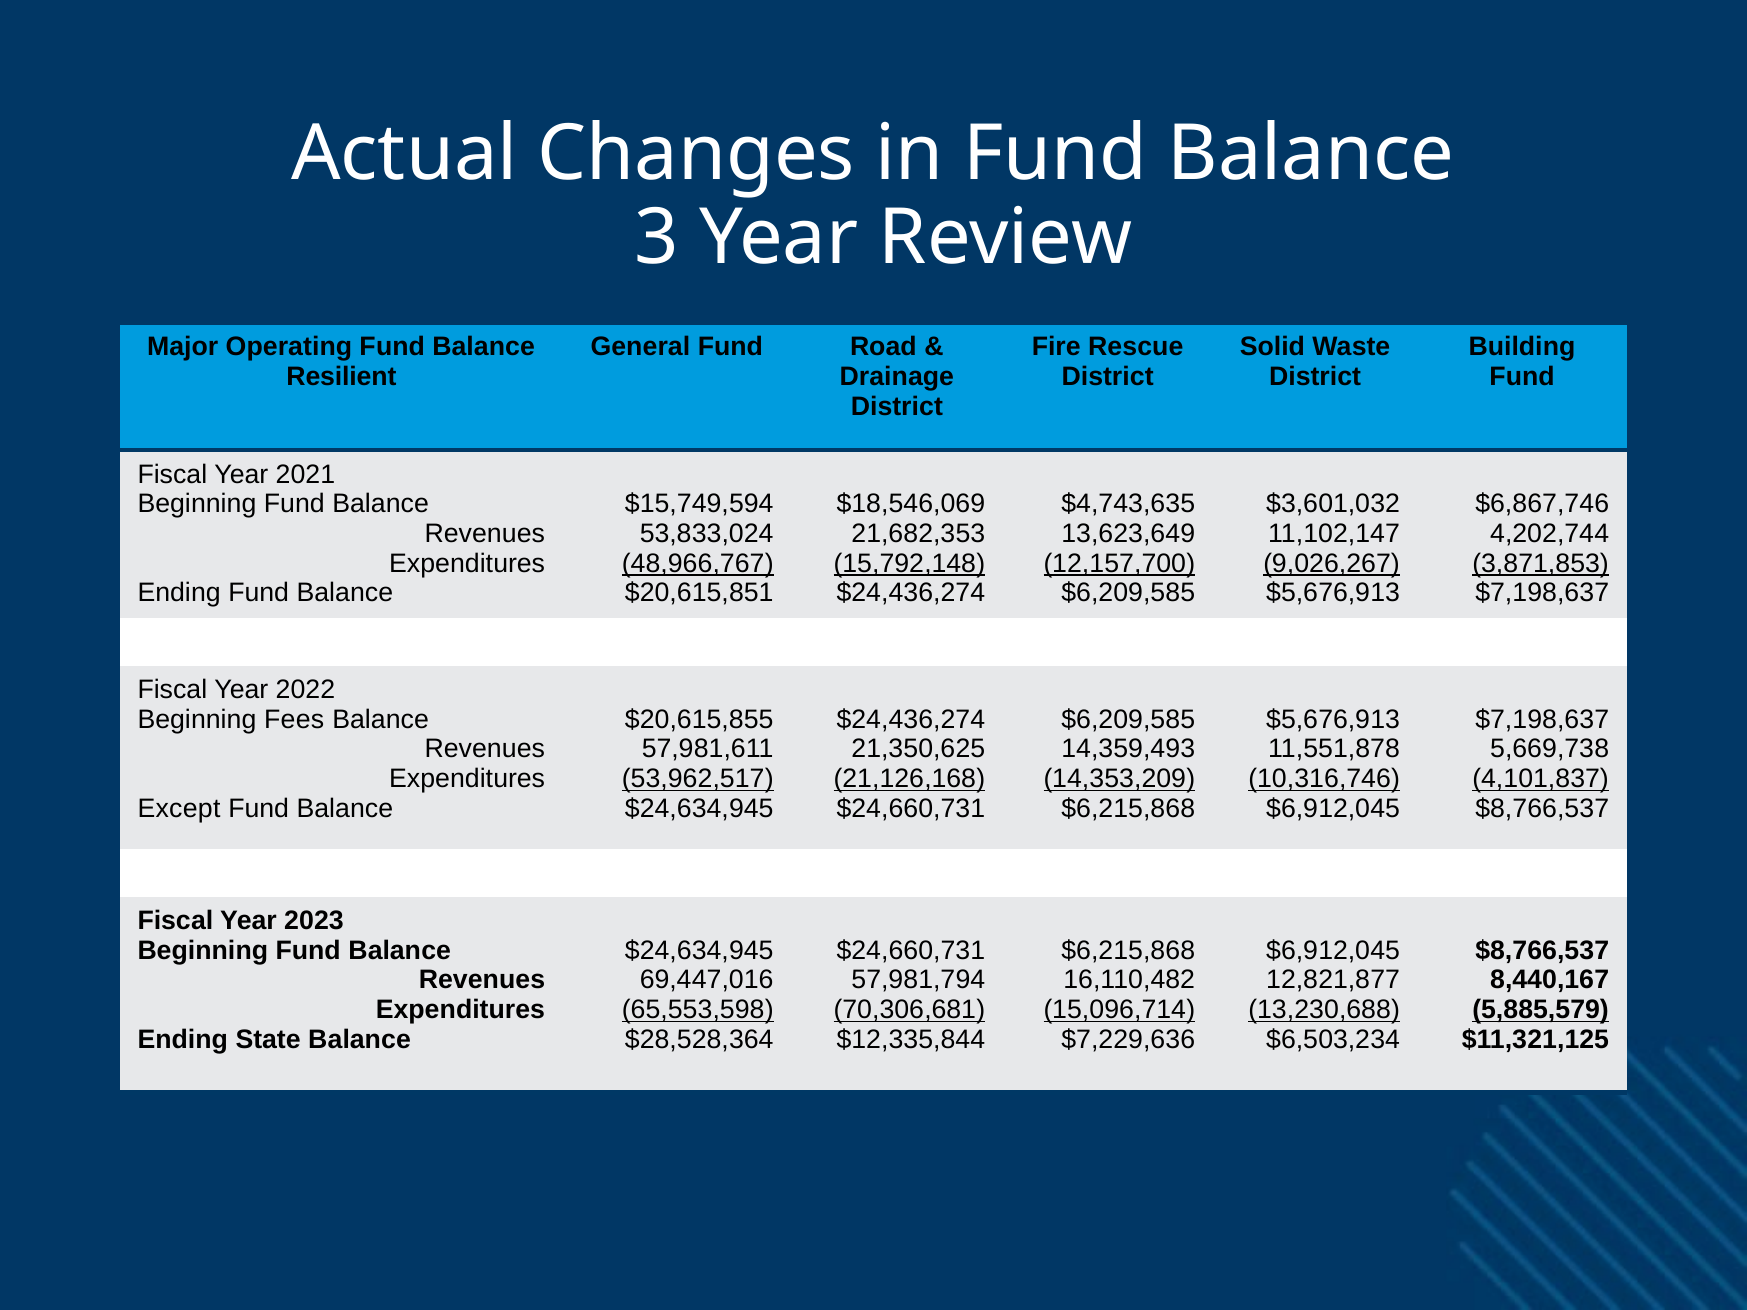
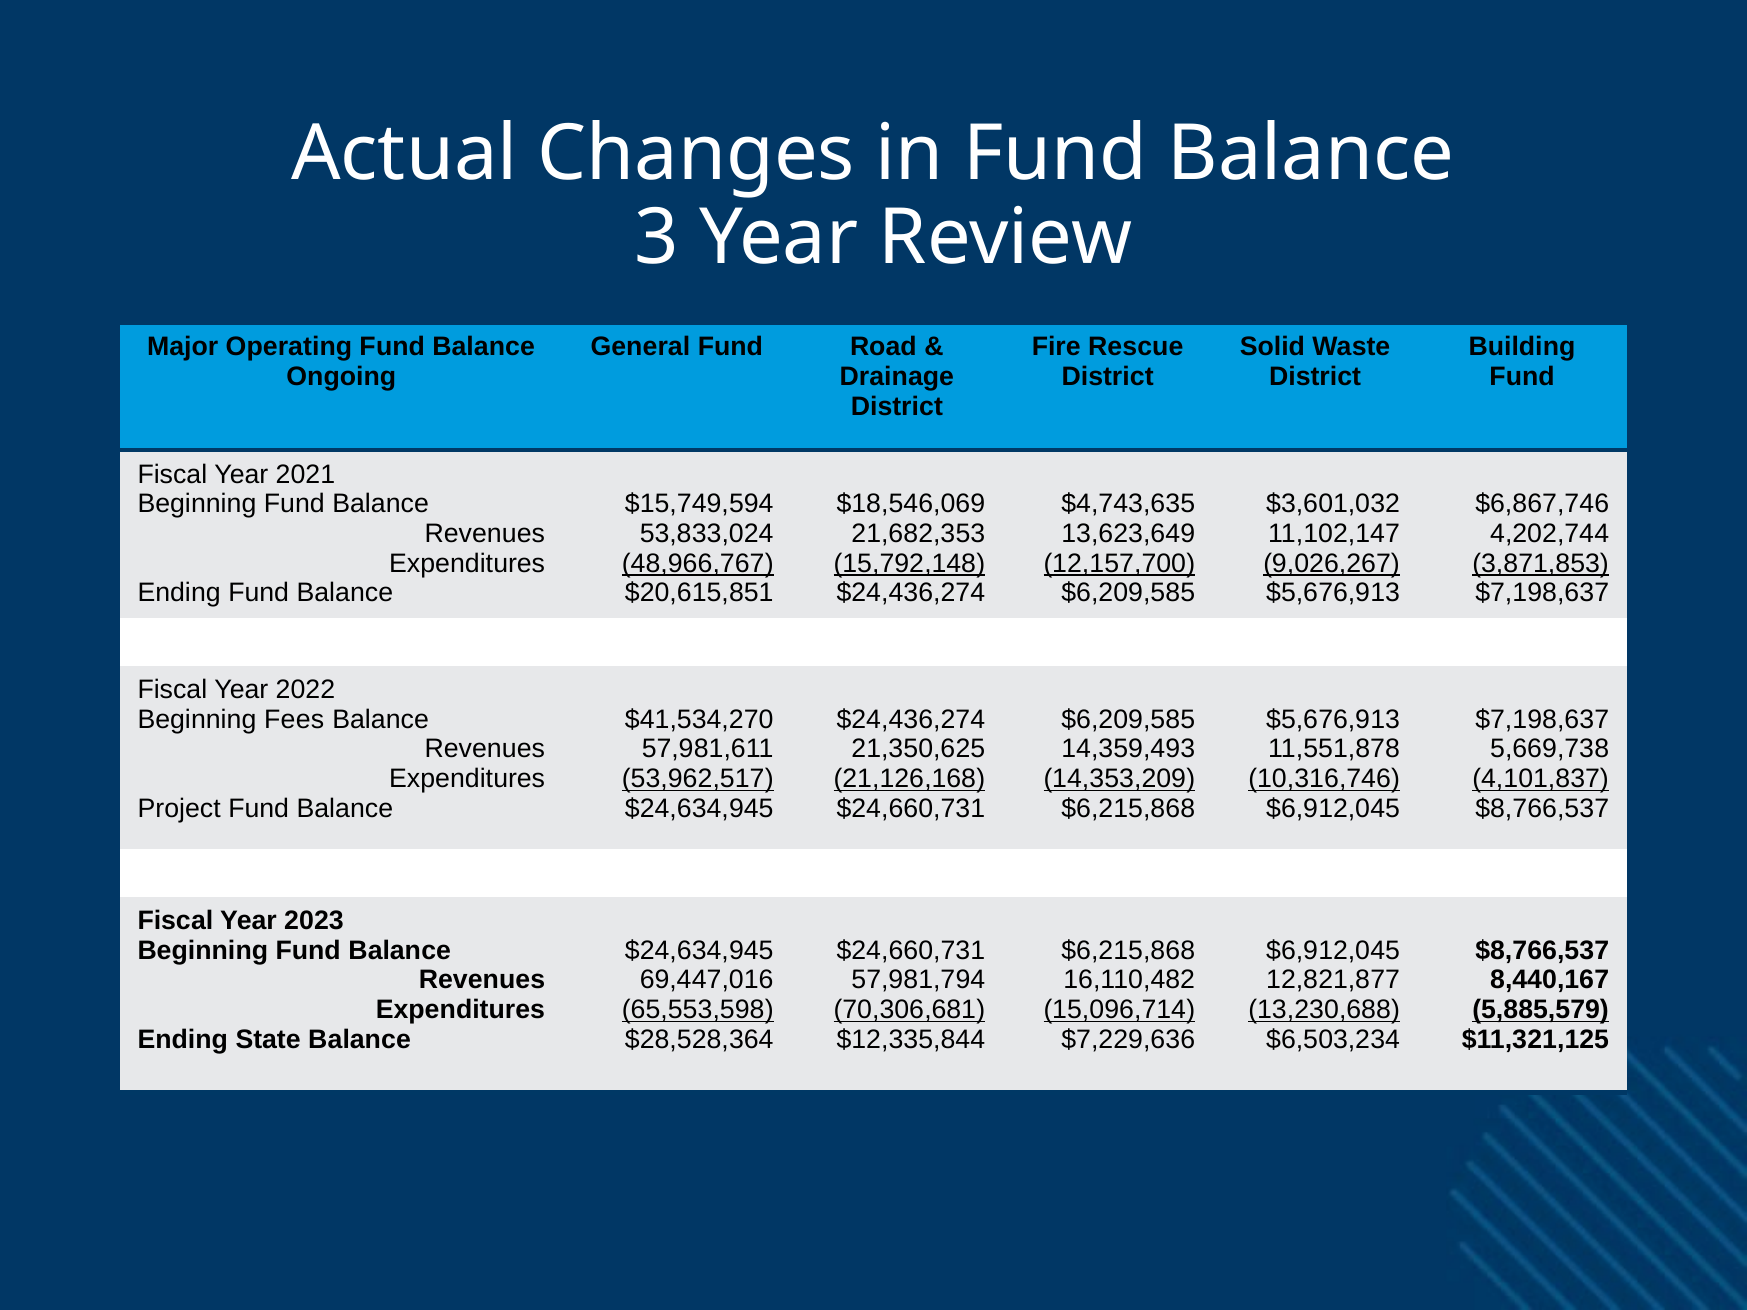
Resilient: Resilient -> Ongoing
$20,615,855: $20,615,855 -> $41,534,270
Except: Except -> Project
